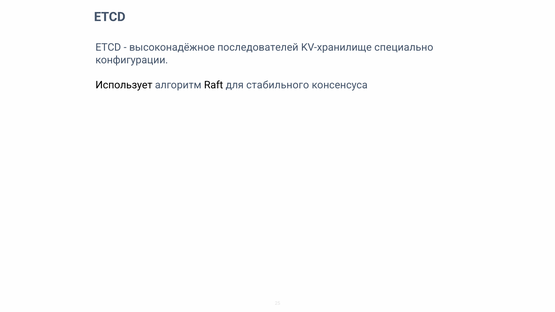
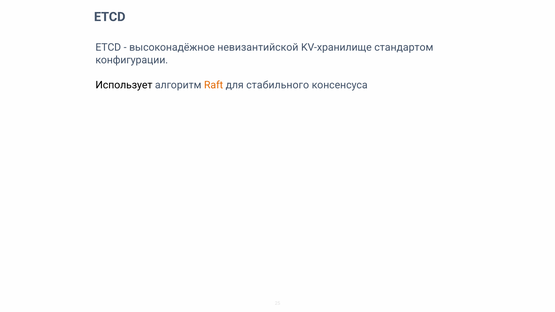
последователей: последователей -> невизантийской
специально: специально -> стандартом
Raft colour: black -> orange
